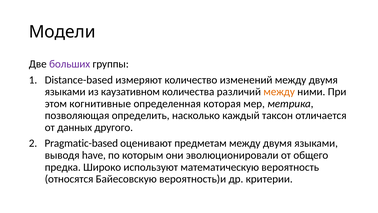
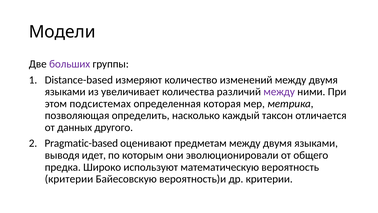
каузативном: каузативном -> увеличивает
между at (279, 92) colour: orange -> purple
когнитивные: когнитивные -> подсистемах
have: have -> идет
относятся at (69, 179): относятся -> критерии
